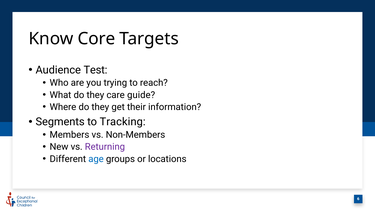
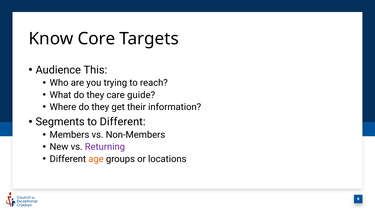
Test: Test -> This
to Tracking: Tracking -> Different
age colour: blue -> orange
